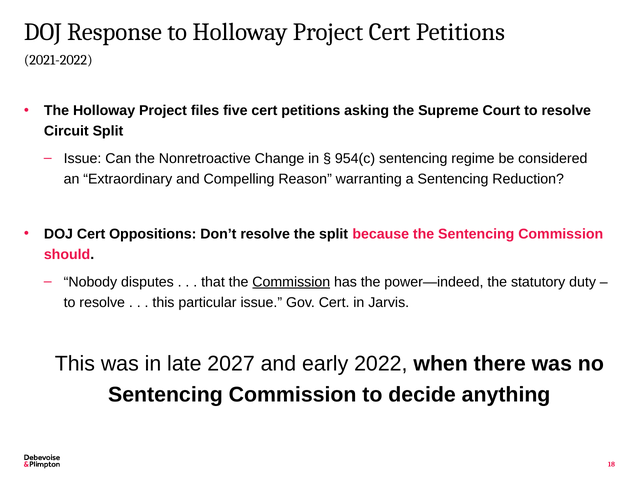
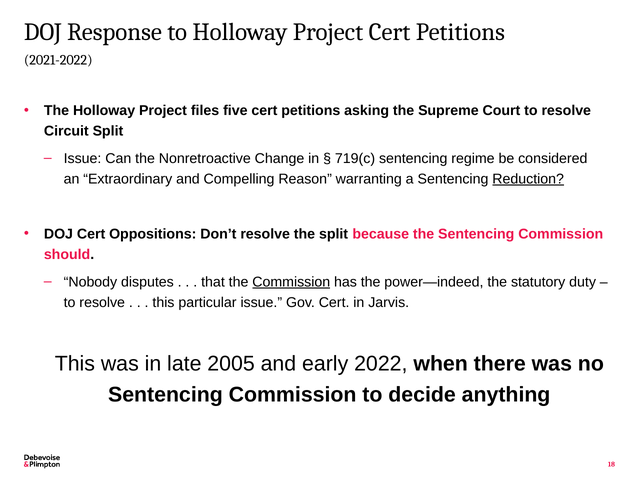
954(c: 954(c -> 719(c
Reduction underline: none -> present
2027: 2027 -> 2005
